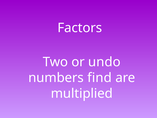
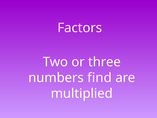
undo: undo -> three
